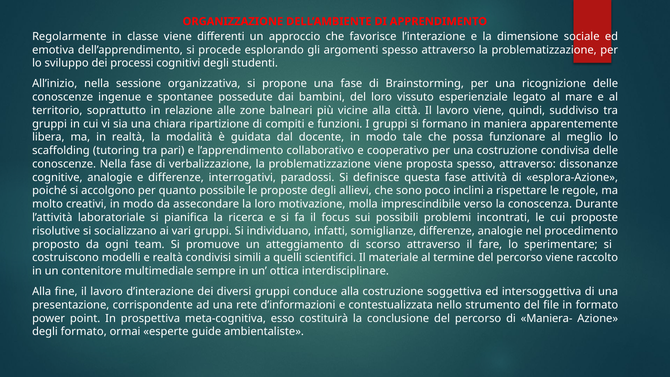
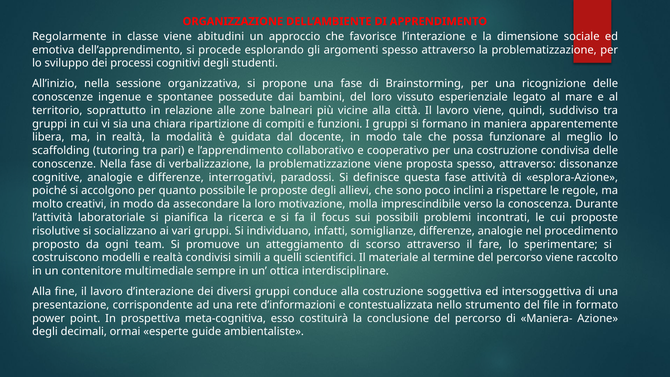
differenti: differenti -> abitudini
degli formato: formato -> decimali
